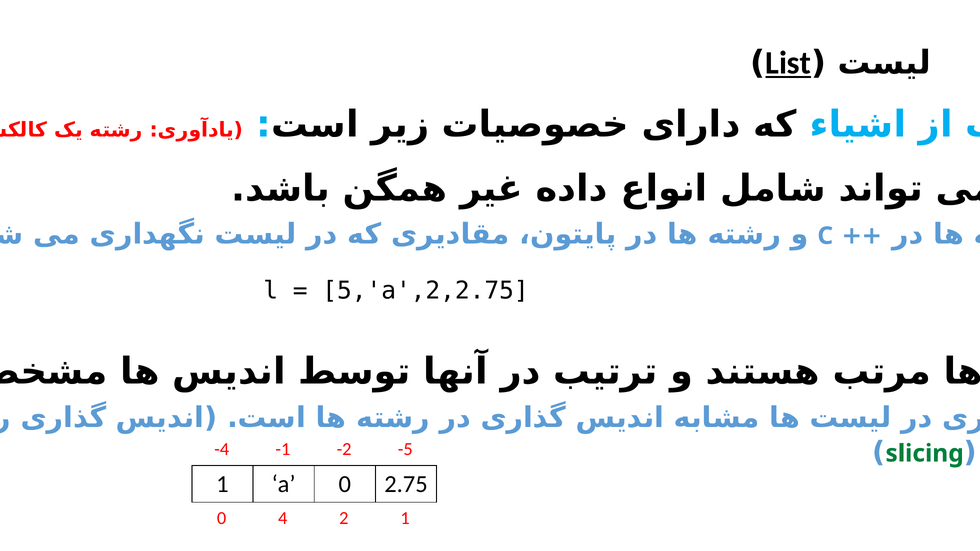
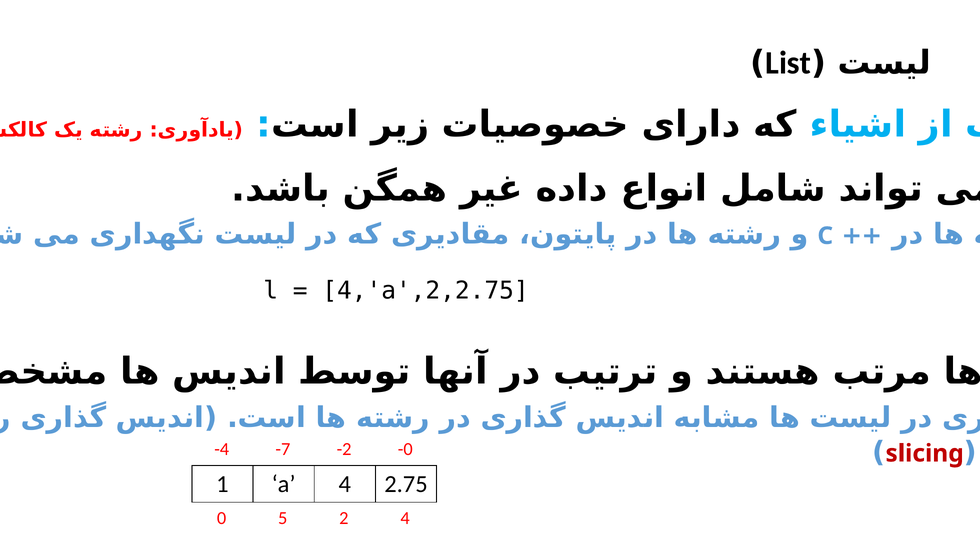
List underline: present -> none
5,'a',2,2.75: 5,'a',2,2.75 -> 4,'a',2,2.75
-1: -1 -> -7
-5: -5 -> -0
slicing colour: green -> red
a 0: 0 -> 4
4: 4 -> 5
2 1: 1 -> 4
